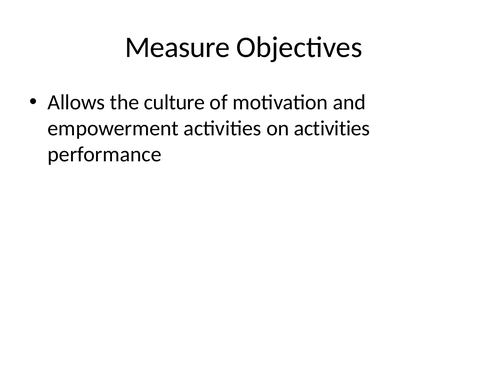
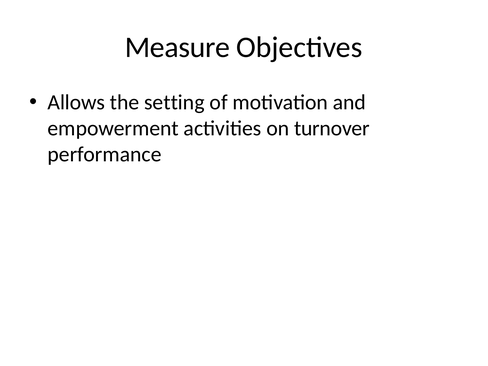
culture: culture -> setting
on activities: activities -> turnover
